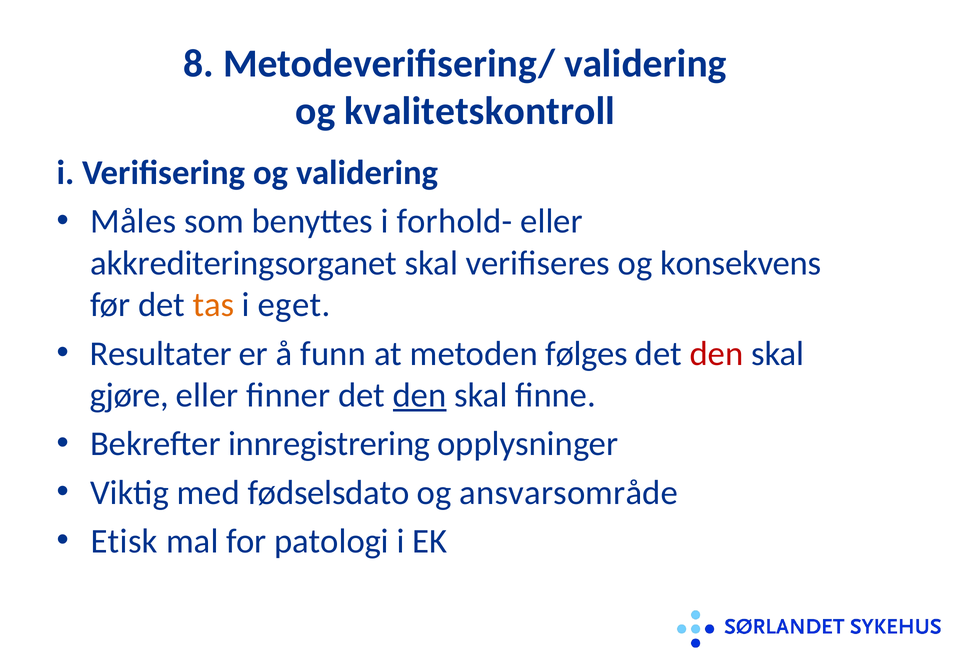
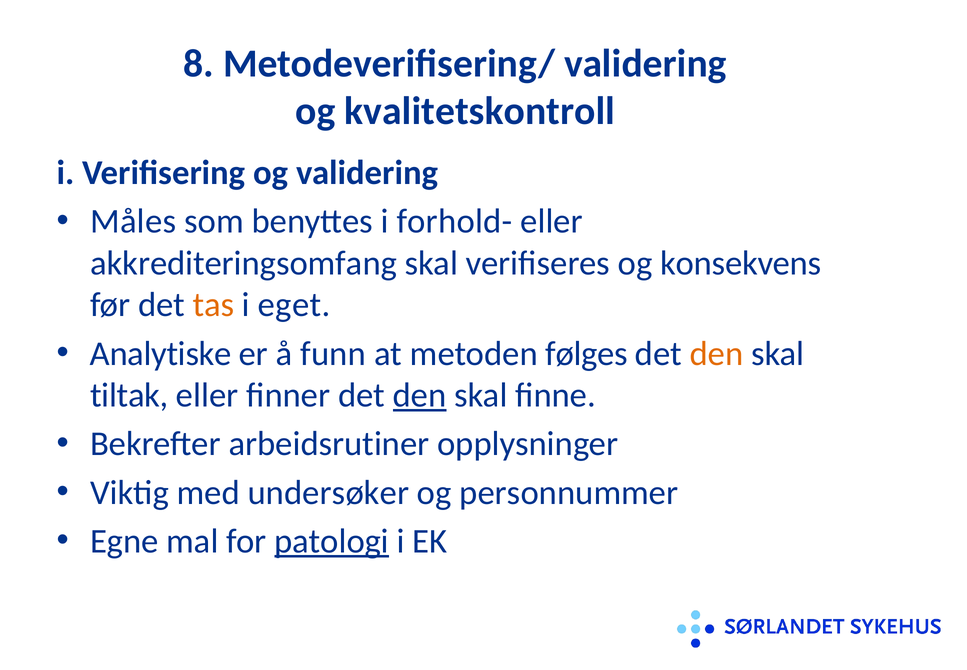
akkrediteringsorganet: akkrediteringsorganet -> akkrediteringsomfang
Resultater: Resultater -> Analytiske
den at (717, 353) colour: red -> orange
gjøre: gjøre -> tiltak
innregistrering: innregistrering -> arbeidsrutiner
fødselsdato: fødselsdato -> undersøker
ansvarsområde: ansvarsområde -> personnummer
Etisk: Etisk -> Egne
patologi underline: none -> present
